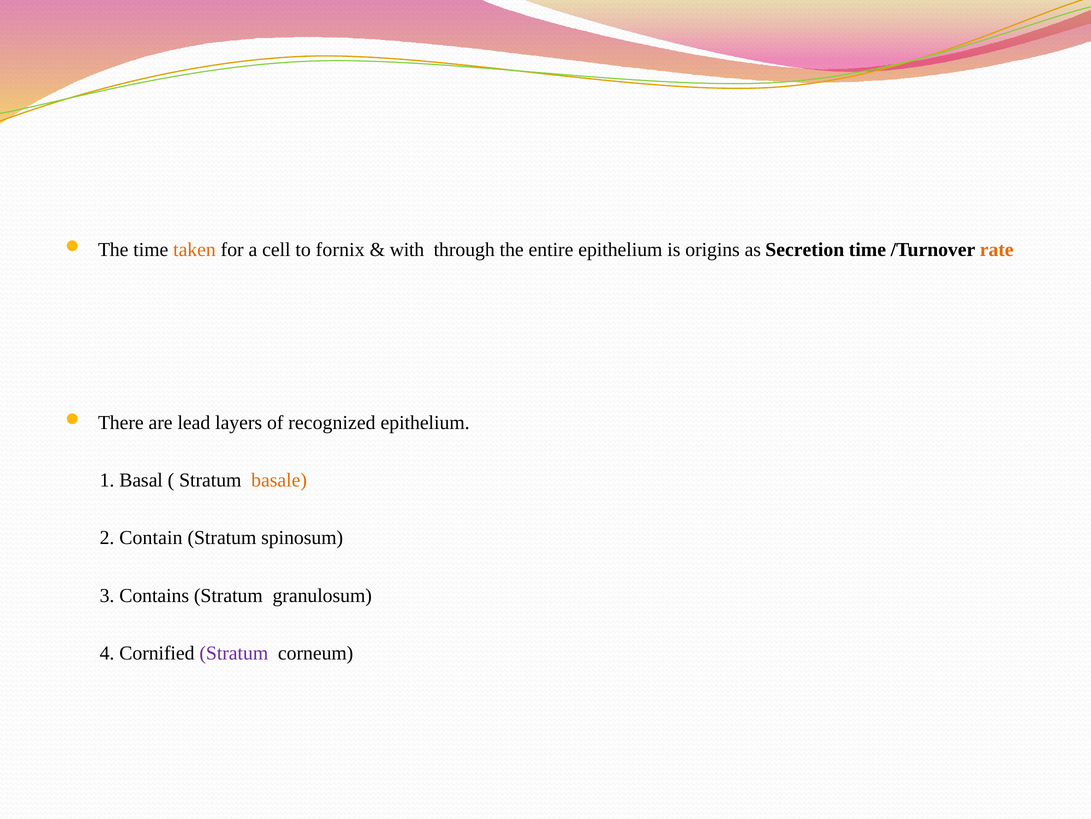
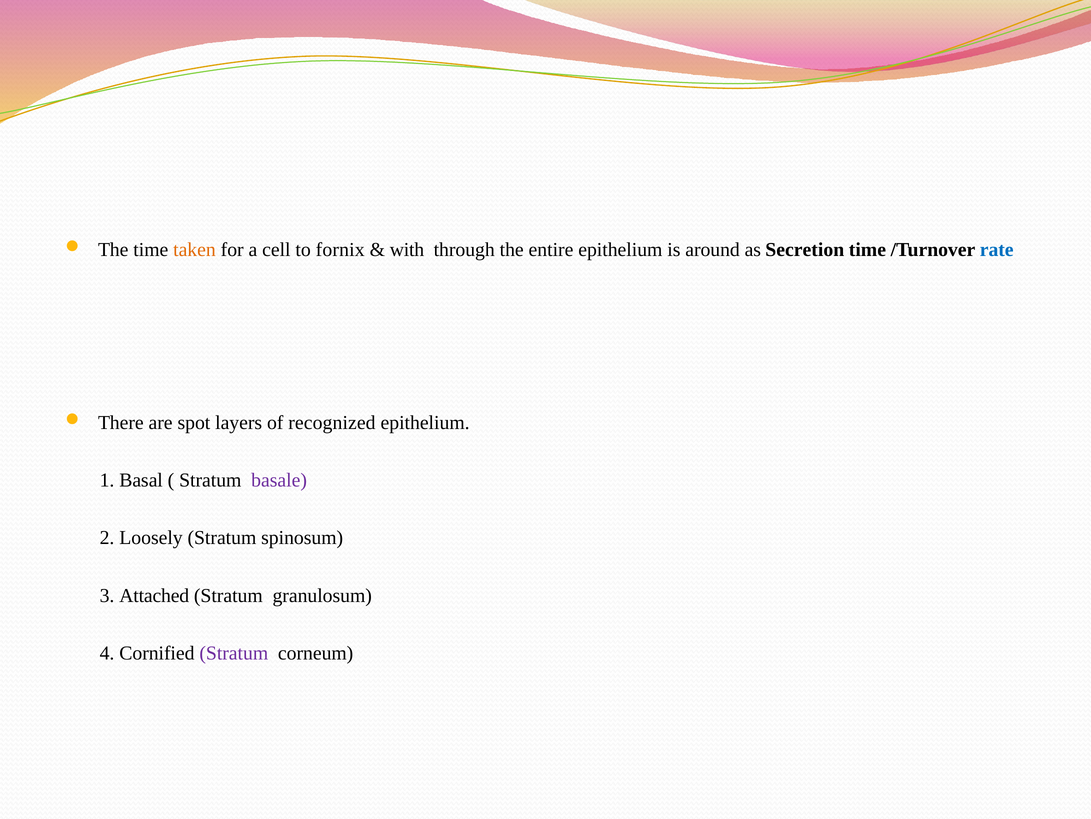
origins: origins -> around
rate colour: orange -> blue
lead: lead -> spot
basale colour: orange -> purple
Contain: Contain -> Loosely
Contains: Contains -> Attached
